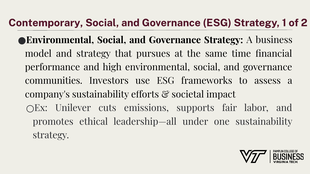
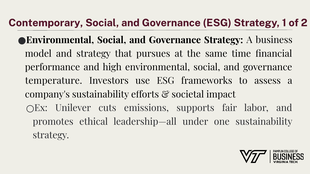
communities: communities -> temperature
